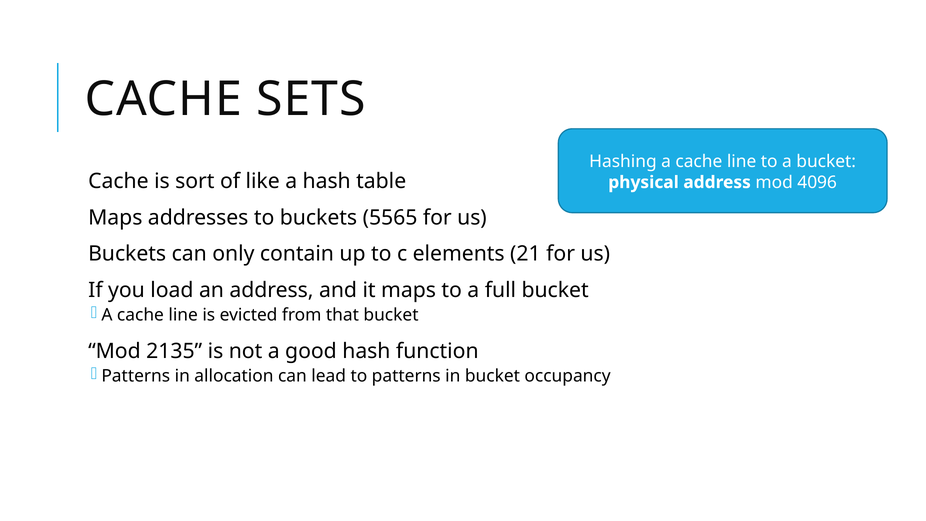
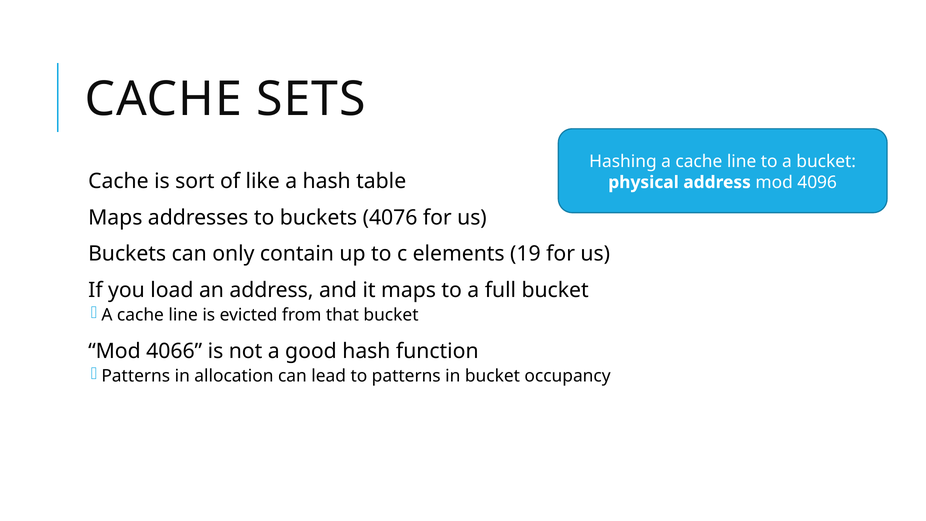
5565: 5565 -> 4076
21: 21 -> 19
2135: 2135 -> 4066
